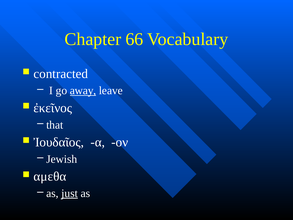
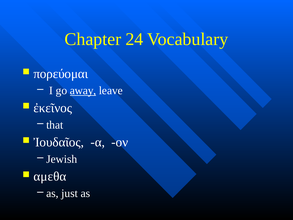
66: 66 -> 24
contracted: contracted -> πορεύομαι
just underline: present -> none
